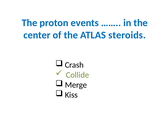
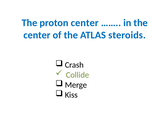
proton events: events -> center
